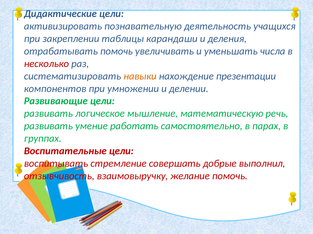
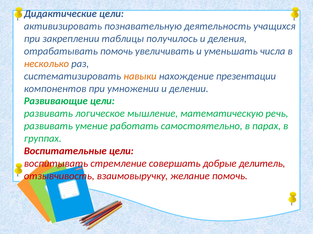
карандаши: карандаши -> получилось
несколько colour: red -> orange
выполнил: выполнил -> делитель
